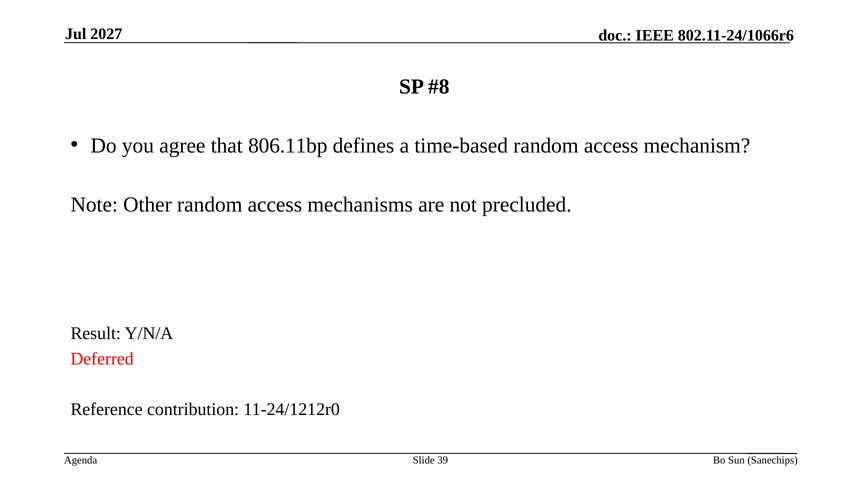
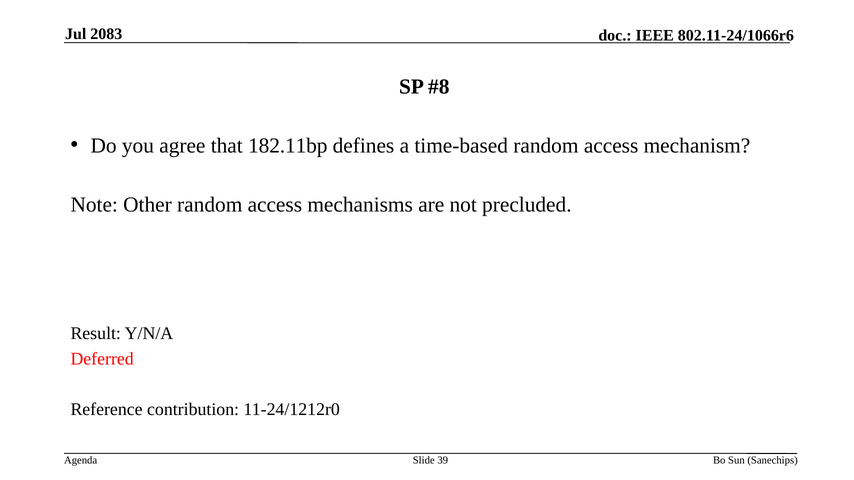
2027: 2027 -> 2083
806.11bp: 806.11bp -> 182.11bp
